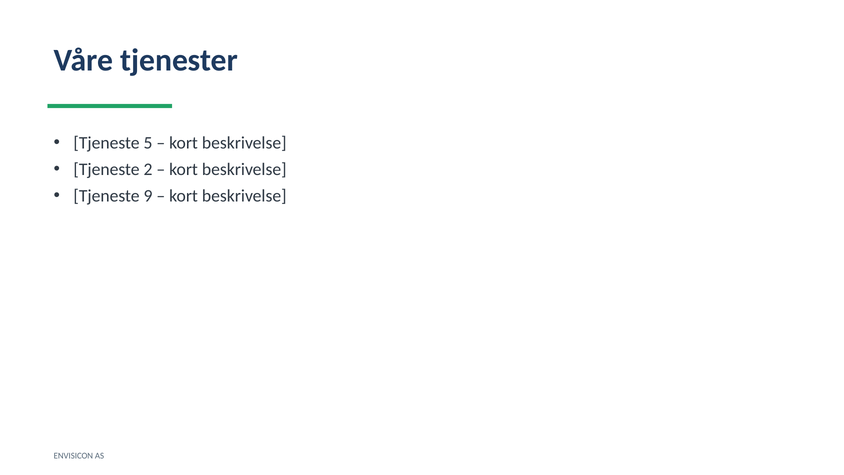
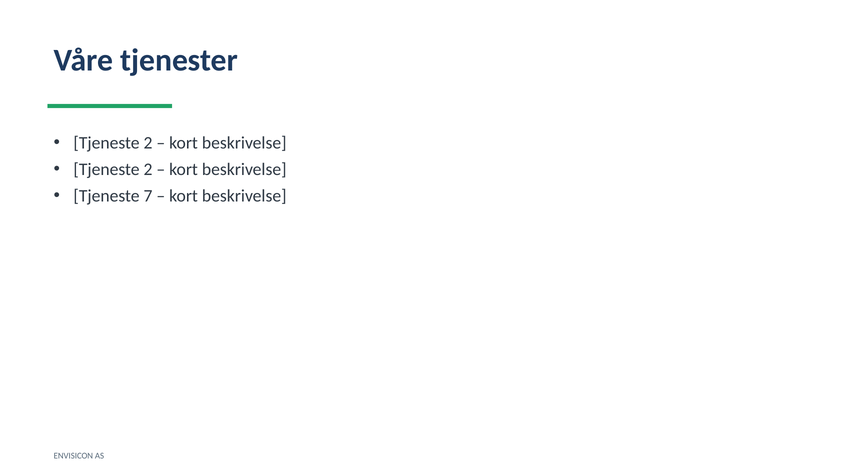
5 at (148, 143): 5 -> 2
9: 9 -> 7
